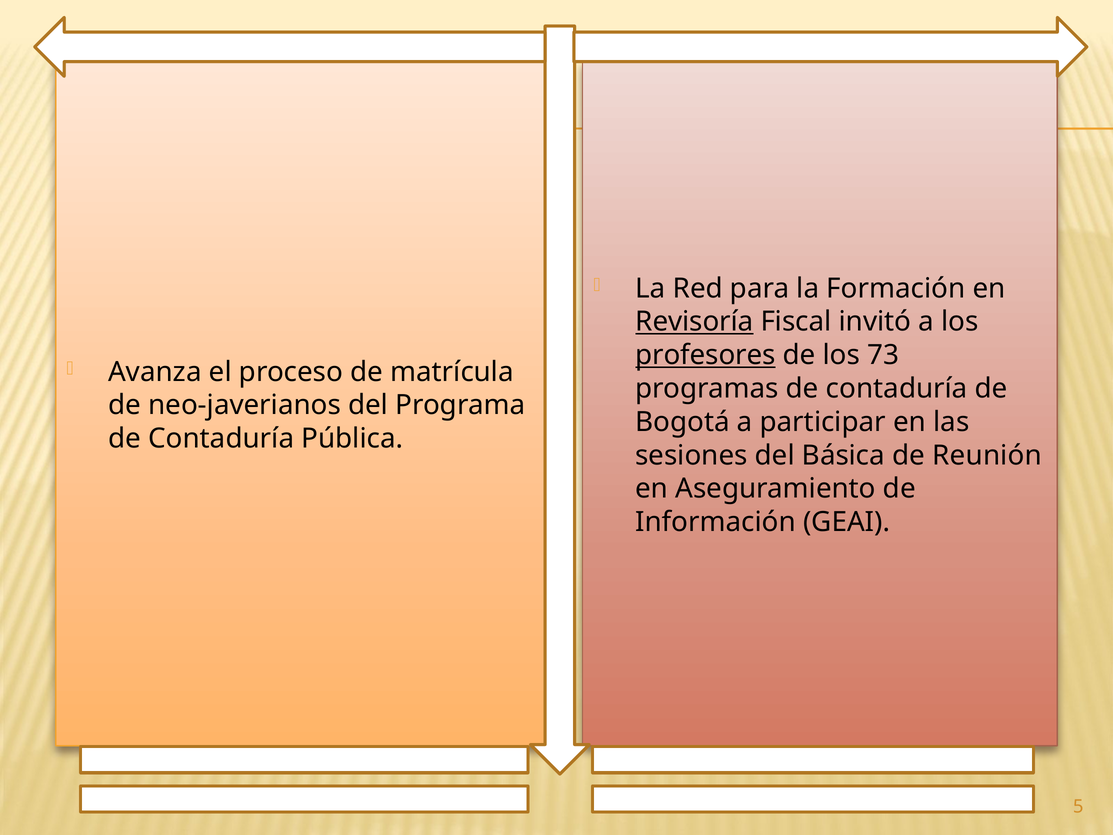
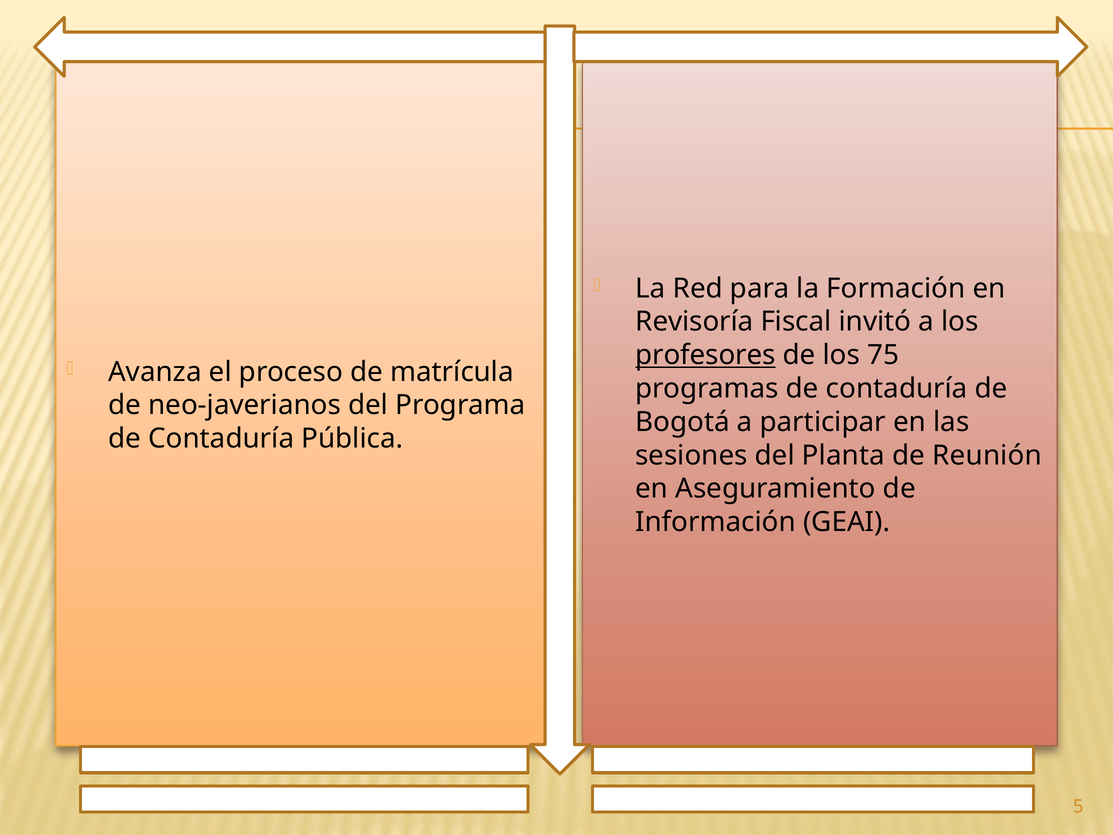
Revisoría underline: present -> none
73: 73 -> 75
Básica: Básica -> Planta
